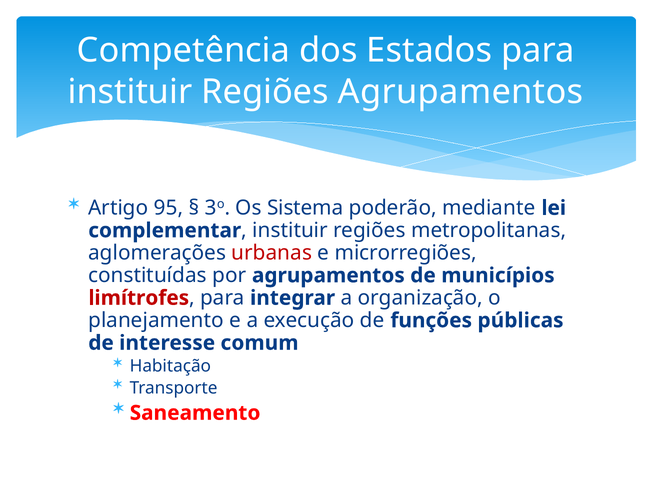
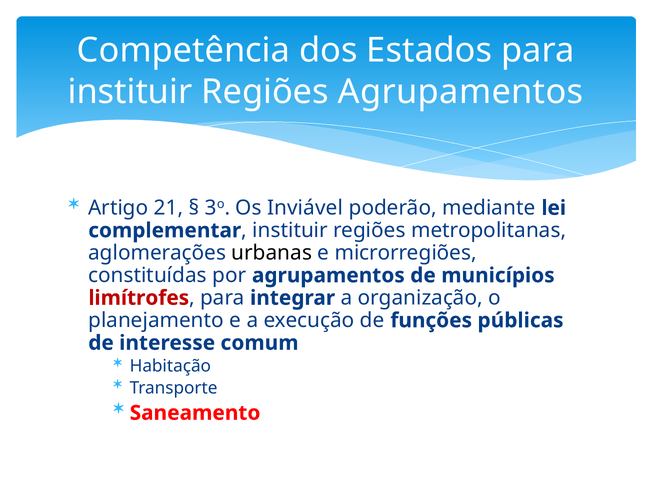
95: 95 -> 21
Sistema: Sistema -> Inviável
urbanas colour: red -> black
